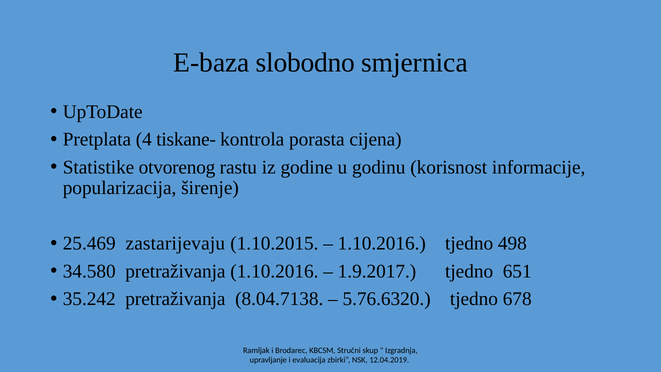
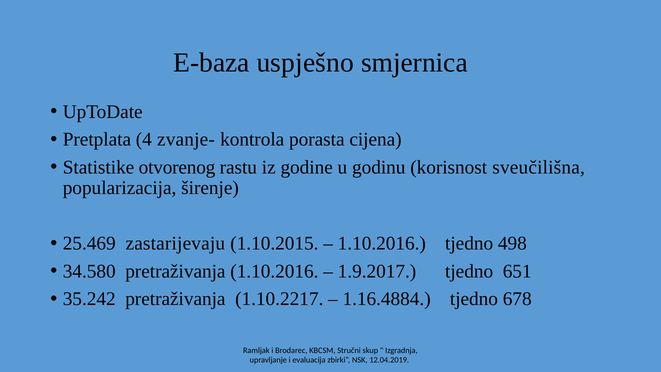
slobodno: slobodno -> uspješno
tiskane-: tiskane- -> zvanje-
informacije: informacije -> sveučilišna
8.04.7138: 8.04.7138 -> 1.10.2217
5.76.6320: 5.76.6320 -> 1.16.4884
